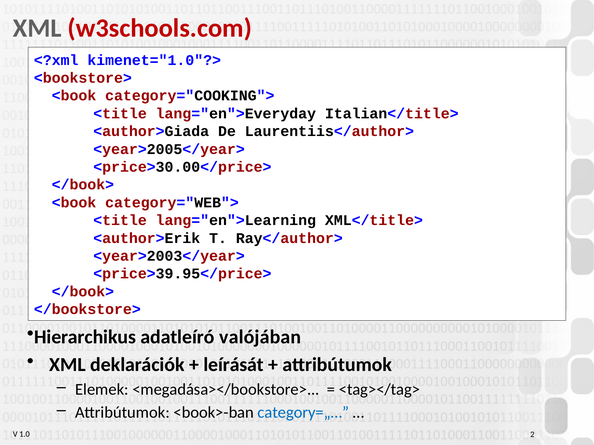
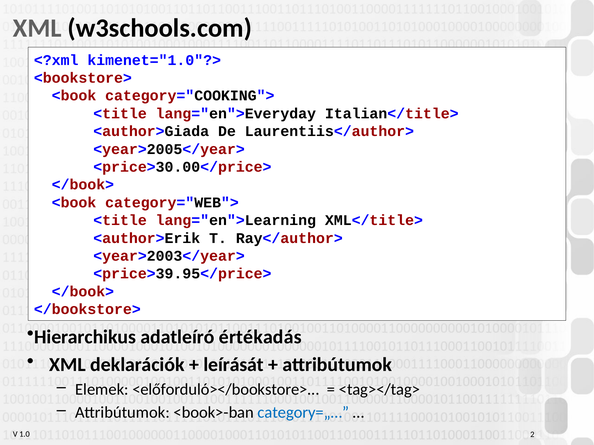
w3schools.com colour: red -> black
valójában: valójában -> értékadás
<megadása></bookstore>: <megadása></bookstore> -> <előforduló></bookstore>
